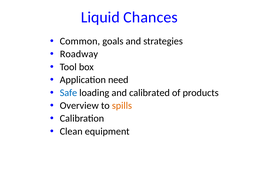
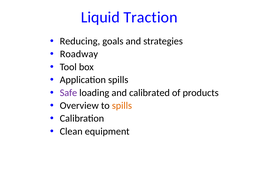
Chances: Chances -> Traction
Common: Common -> Reducing
Application need: need -> spills
Safe colour: blue -> purple
